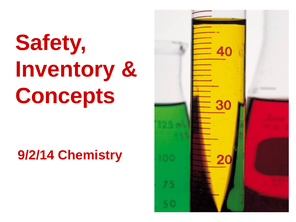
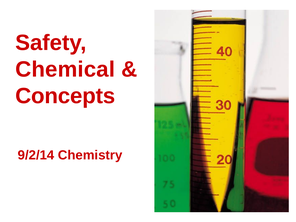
Inventory: Inventory -> Chemical
